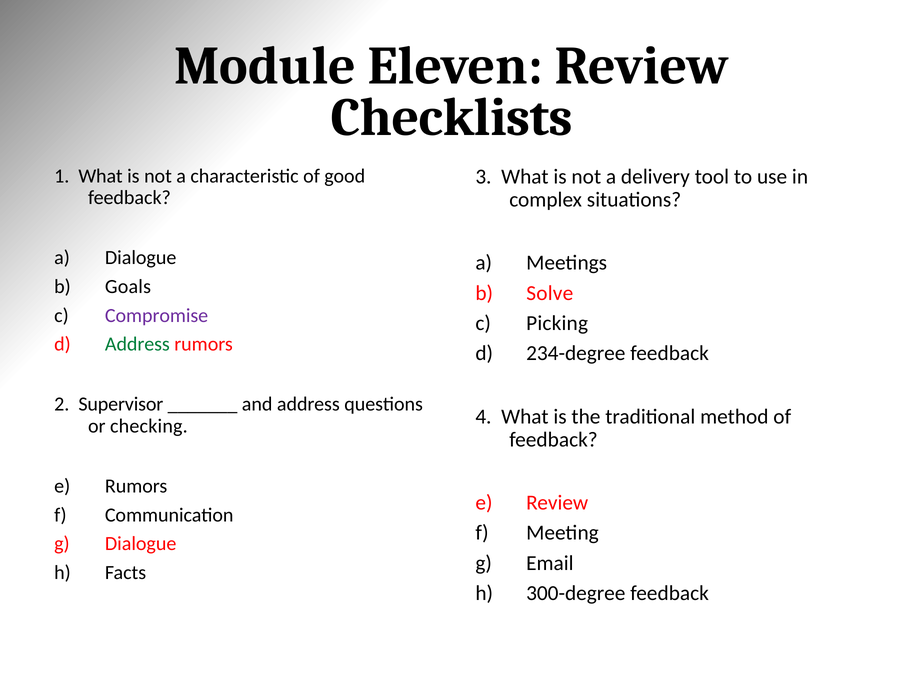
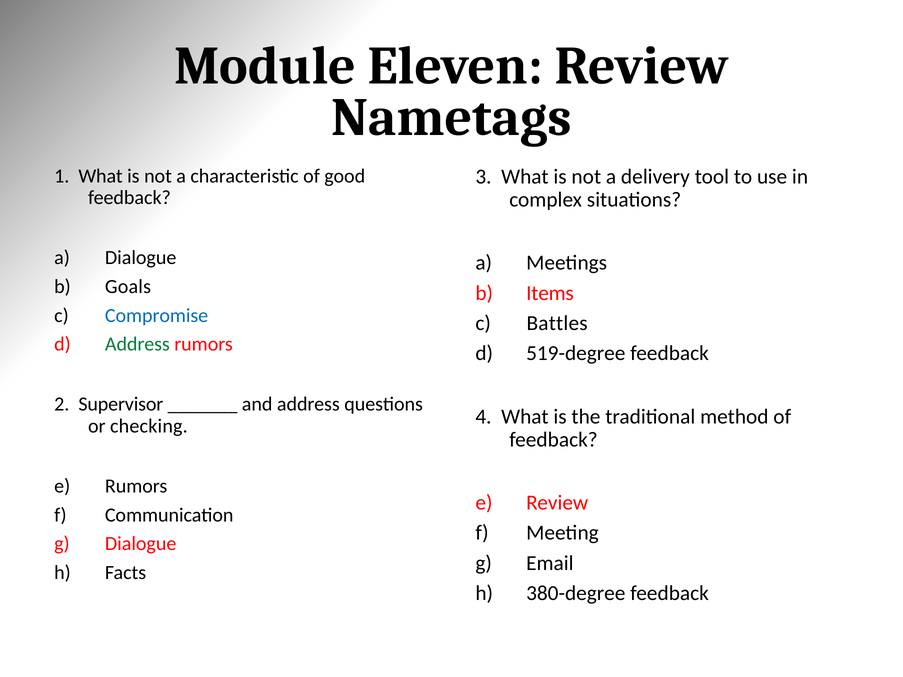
Checklists: Checklists -> Nametags
Solve: Solve -> Items
Compromise colour: purple -> blue
Picking: Picking -> Battles
234-degree: 234-degree -> 519-degree
300-degree: 300-degree -> 380-degree
